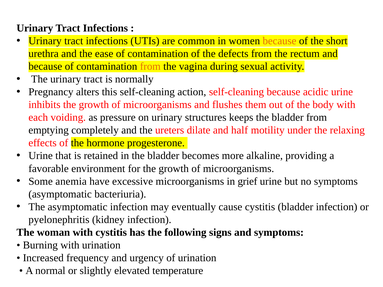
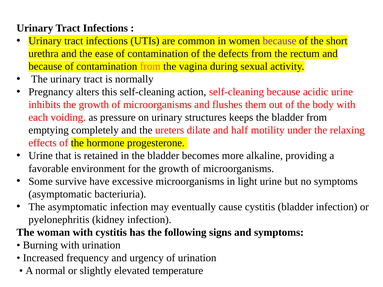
because at (280, 41) colour: orange -> purple
anemia: anemia -> survive
grief: grief -> light
